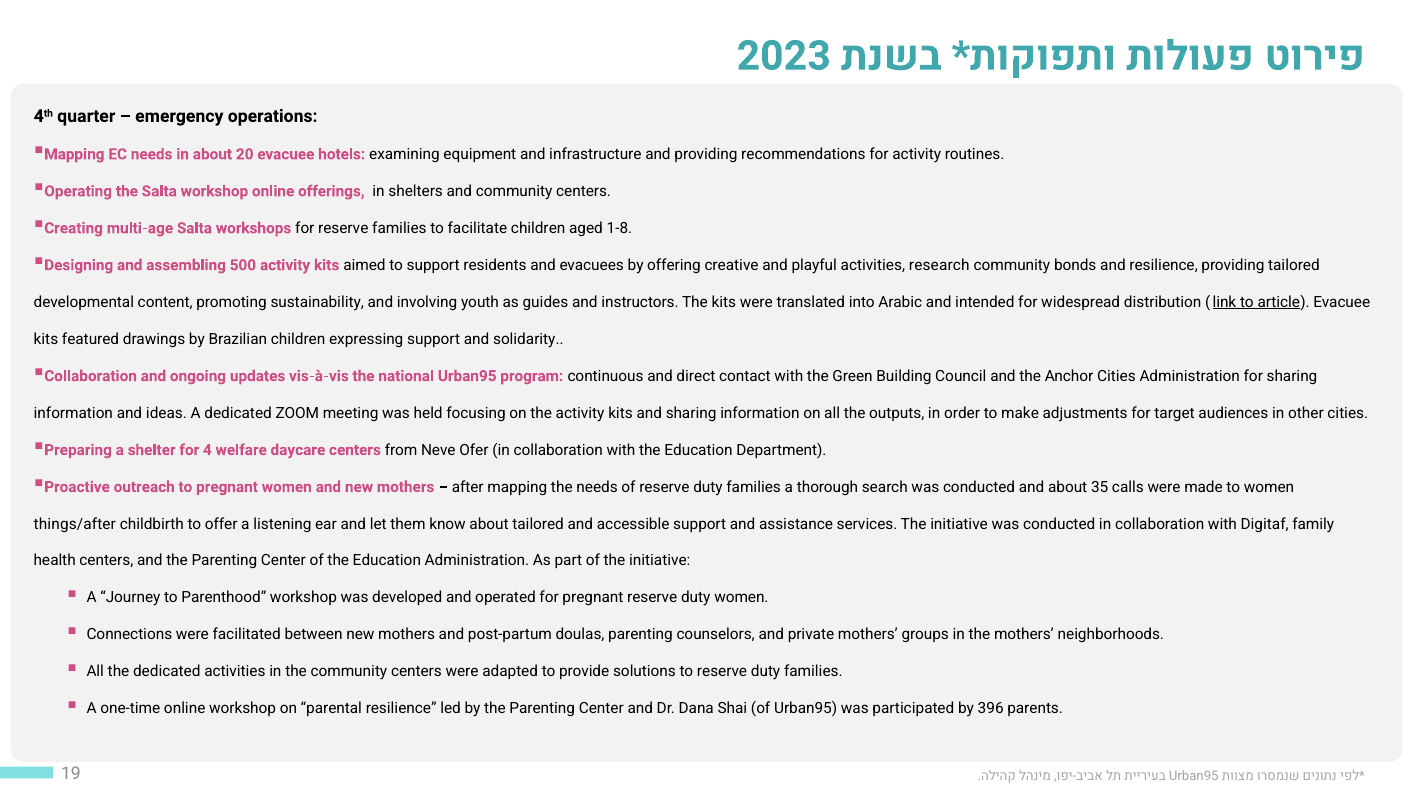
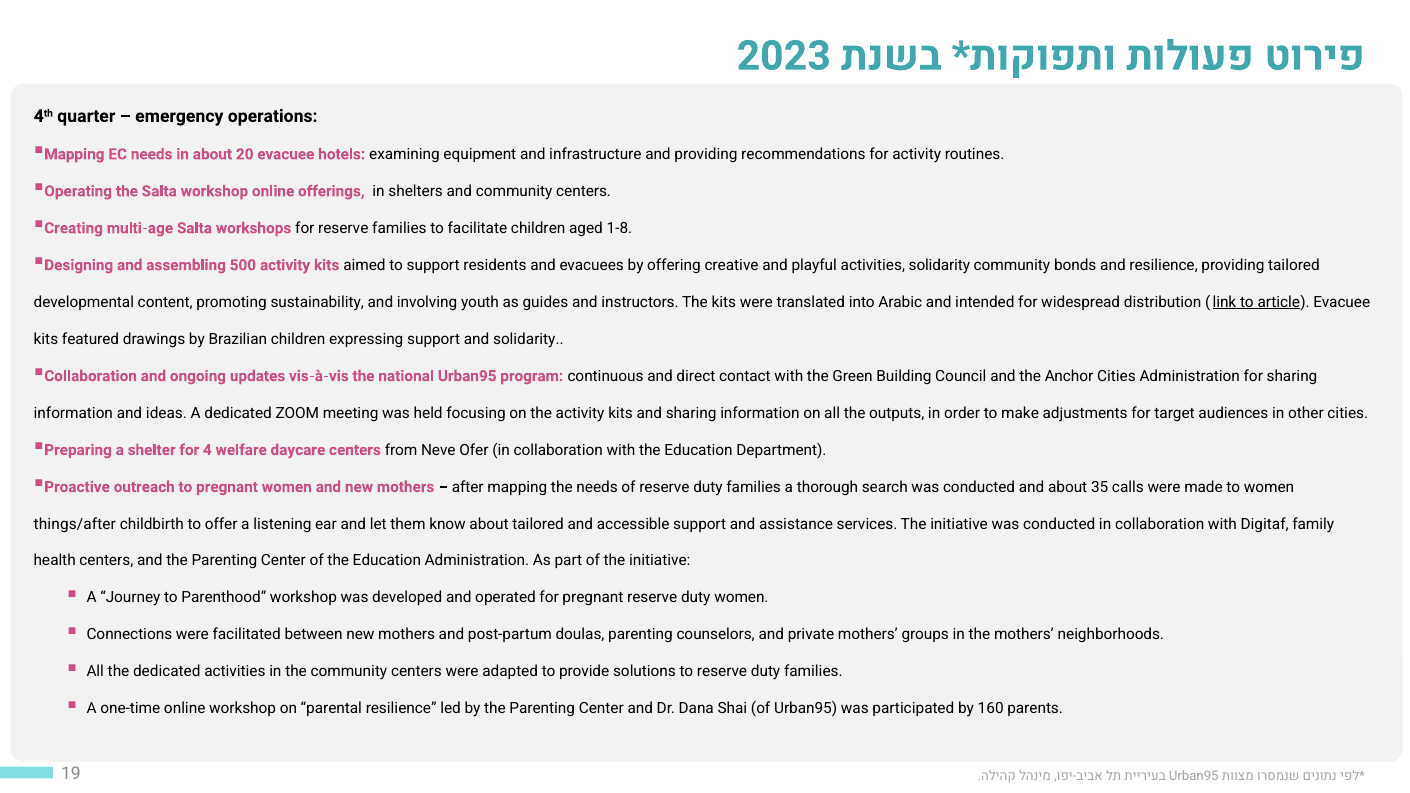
activities research: research -> solidarity
396: 396 -> 160
